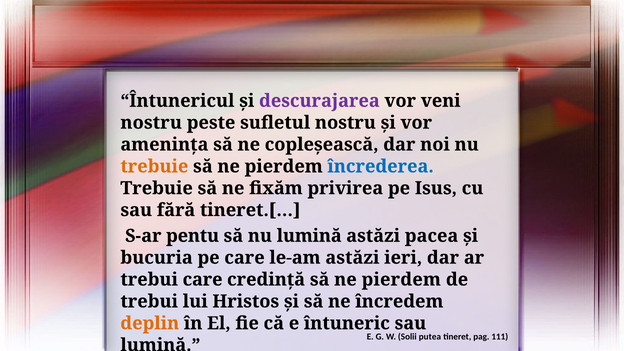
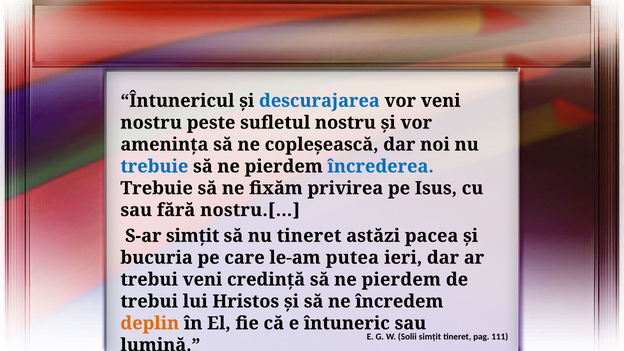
descurajarea colour: purple -> blue
trebuie at (154, 166) colour: orange -> blue
tineret.[…: tineret.[… -> nostru.[…
S-ar pentu: pentu -> simțit
nu lumină: lumină -> tineret
le-am astăzi: astăzi -> putea
trebui care: care -> veni
putea at (430, 337): putea -> simțit
